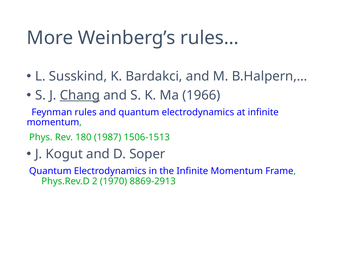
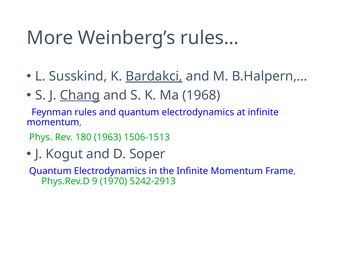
Bardakci underline: none -> present
1966: 1966 -> 1968
1987: 1987 -> 1963
2: 2 -> 9
8869-2913: 8869-2913 -> 5242-2913
